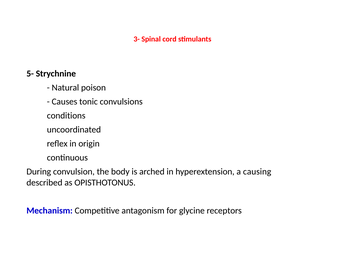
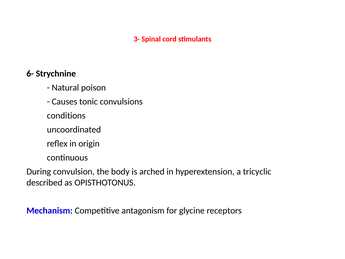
5-: 5- -> 6-
causing: causing -> tricyclic
